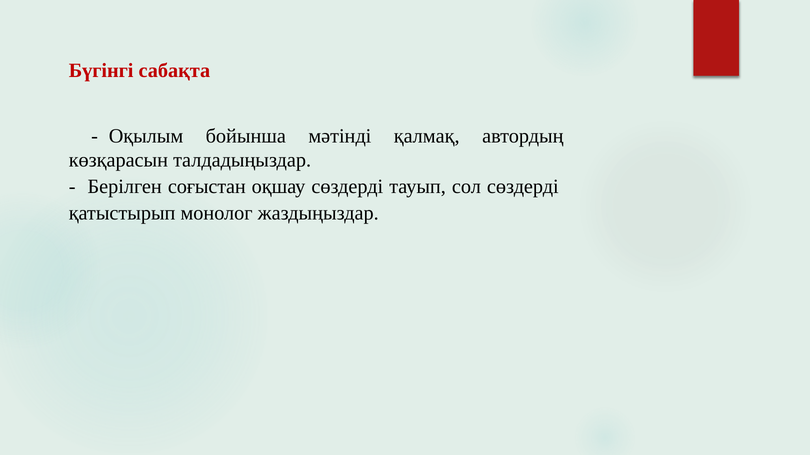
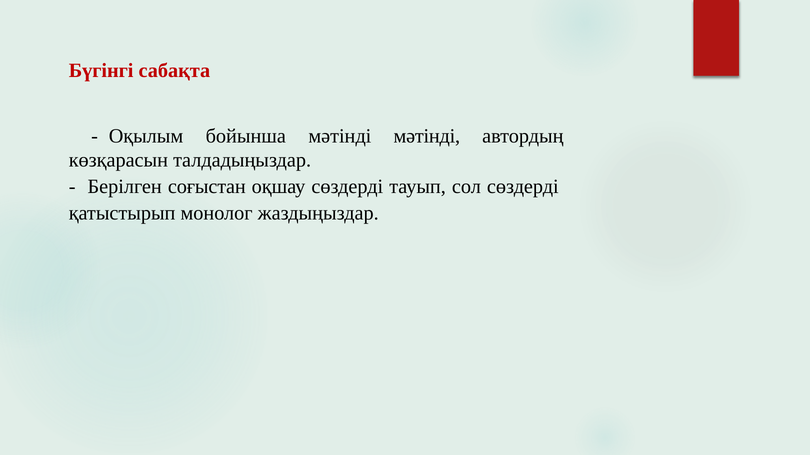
мәтінді қалмақ: қалмақ -> мәтінді
